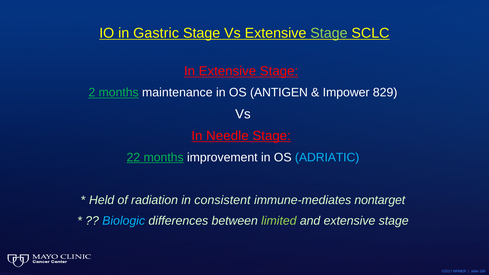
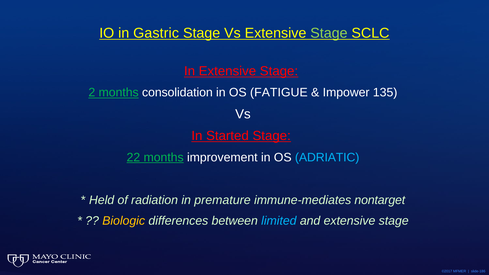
maintenance: maintenance -> consolidation
ANTIGEN: ANTIGEN -> FATIGUE
829: 829 -> 135
Needle: Needle -> Started
consistent: consistent -> premature
Biologic colour: light blue -> yellow
limited colour: light green -> light blue
